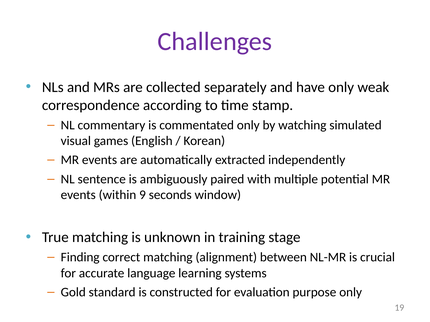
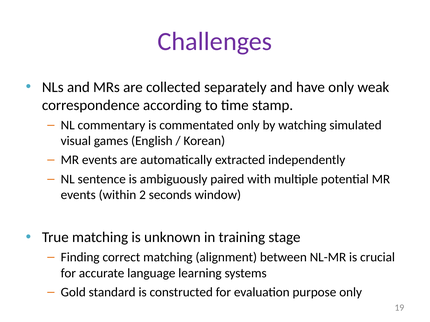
9: 9 -> 2
